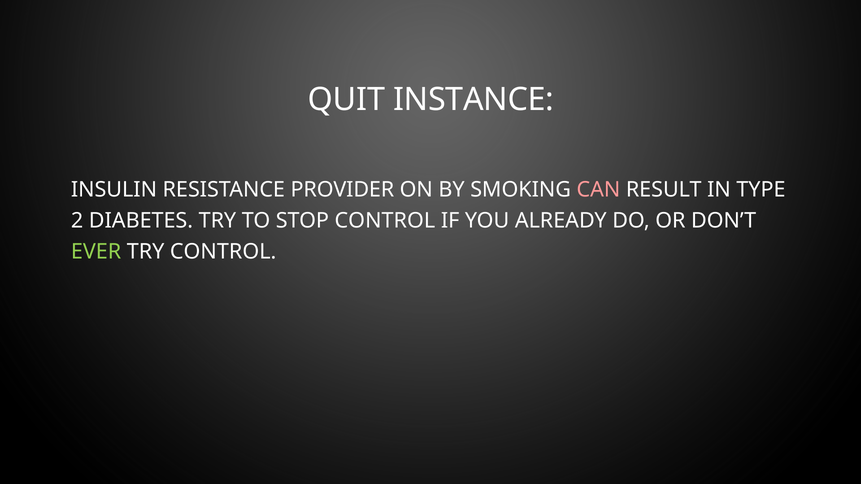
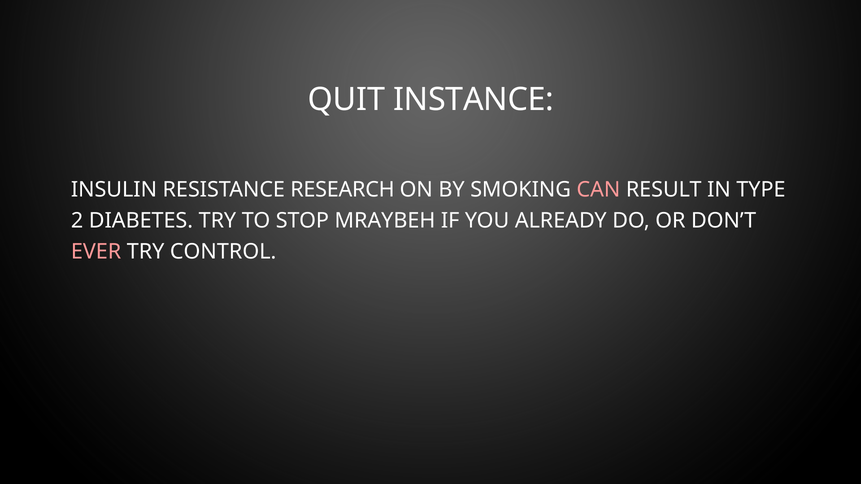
PROVIDER: PROVIDER -> RESEARCH
STOP CONTROL: CONTROL -> MRAYBEH
EVER colour: light green -> pink
